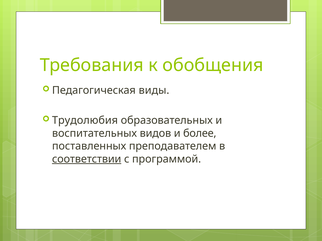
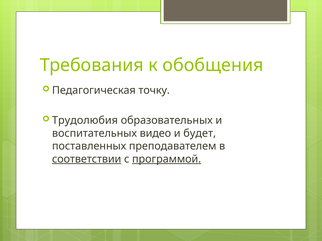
виды: виды -> точку
видов: видов -> видео
более: более -> будет
программой underline: none -> present
